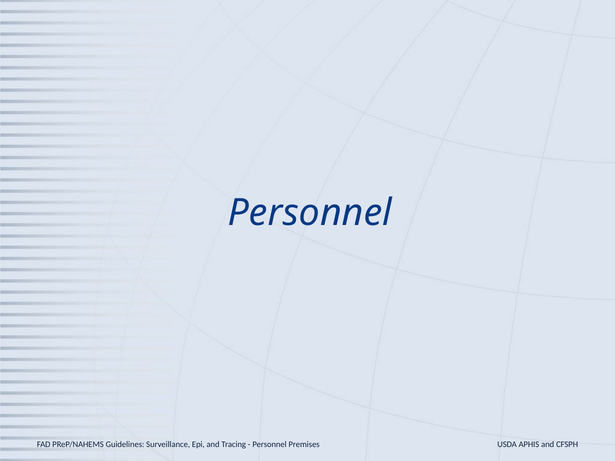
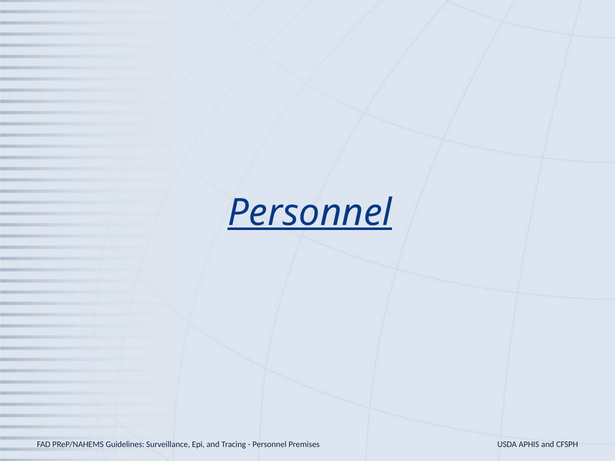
Personnel at (310, 213) underline: none -> present
